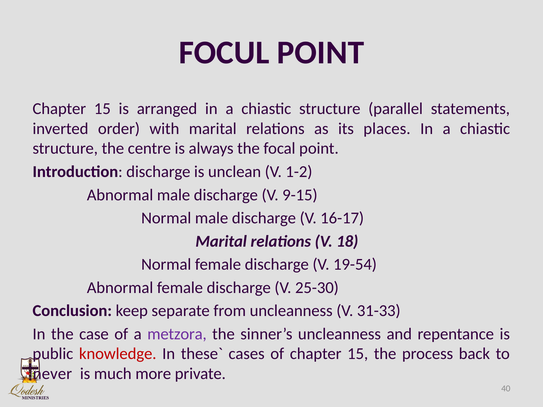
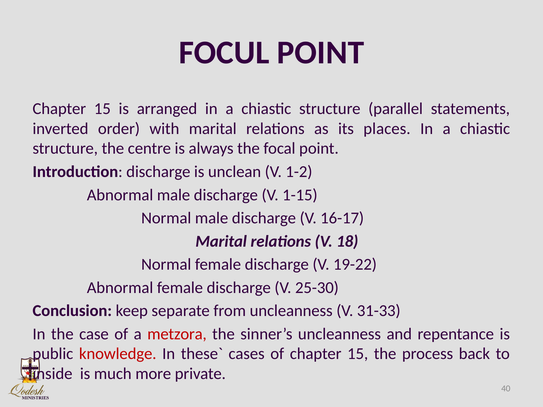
9-15: 9-15 -> 1-15
19-54: 19-54 -> 19-22
metzora colour: purple -> red
never: never -> inside
